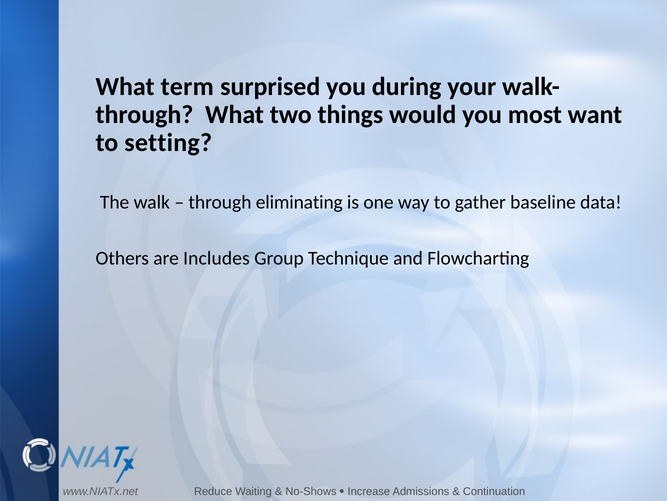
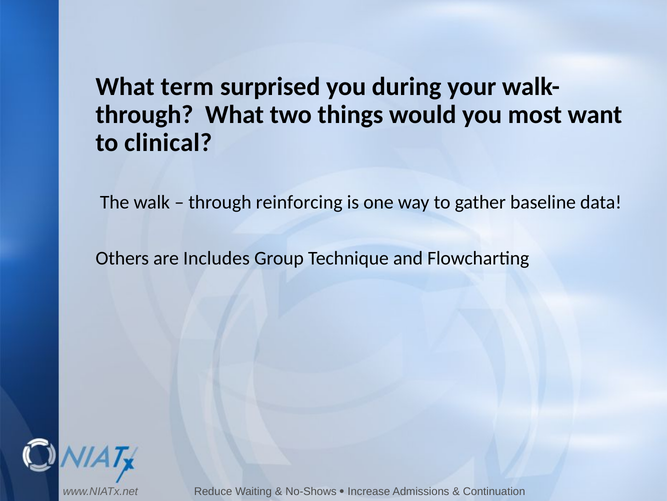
setting: setting -> clinical
eliminating: eliminating -> reinforcing
